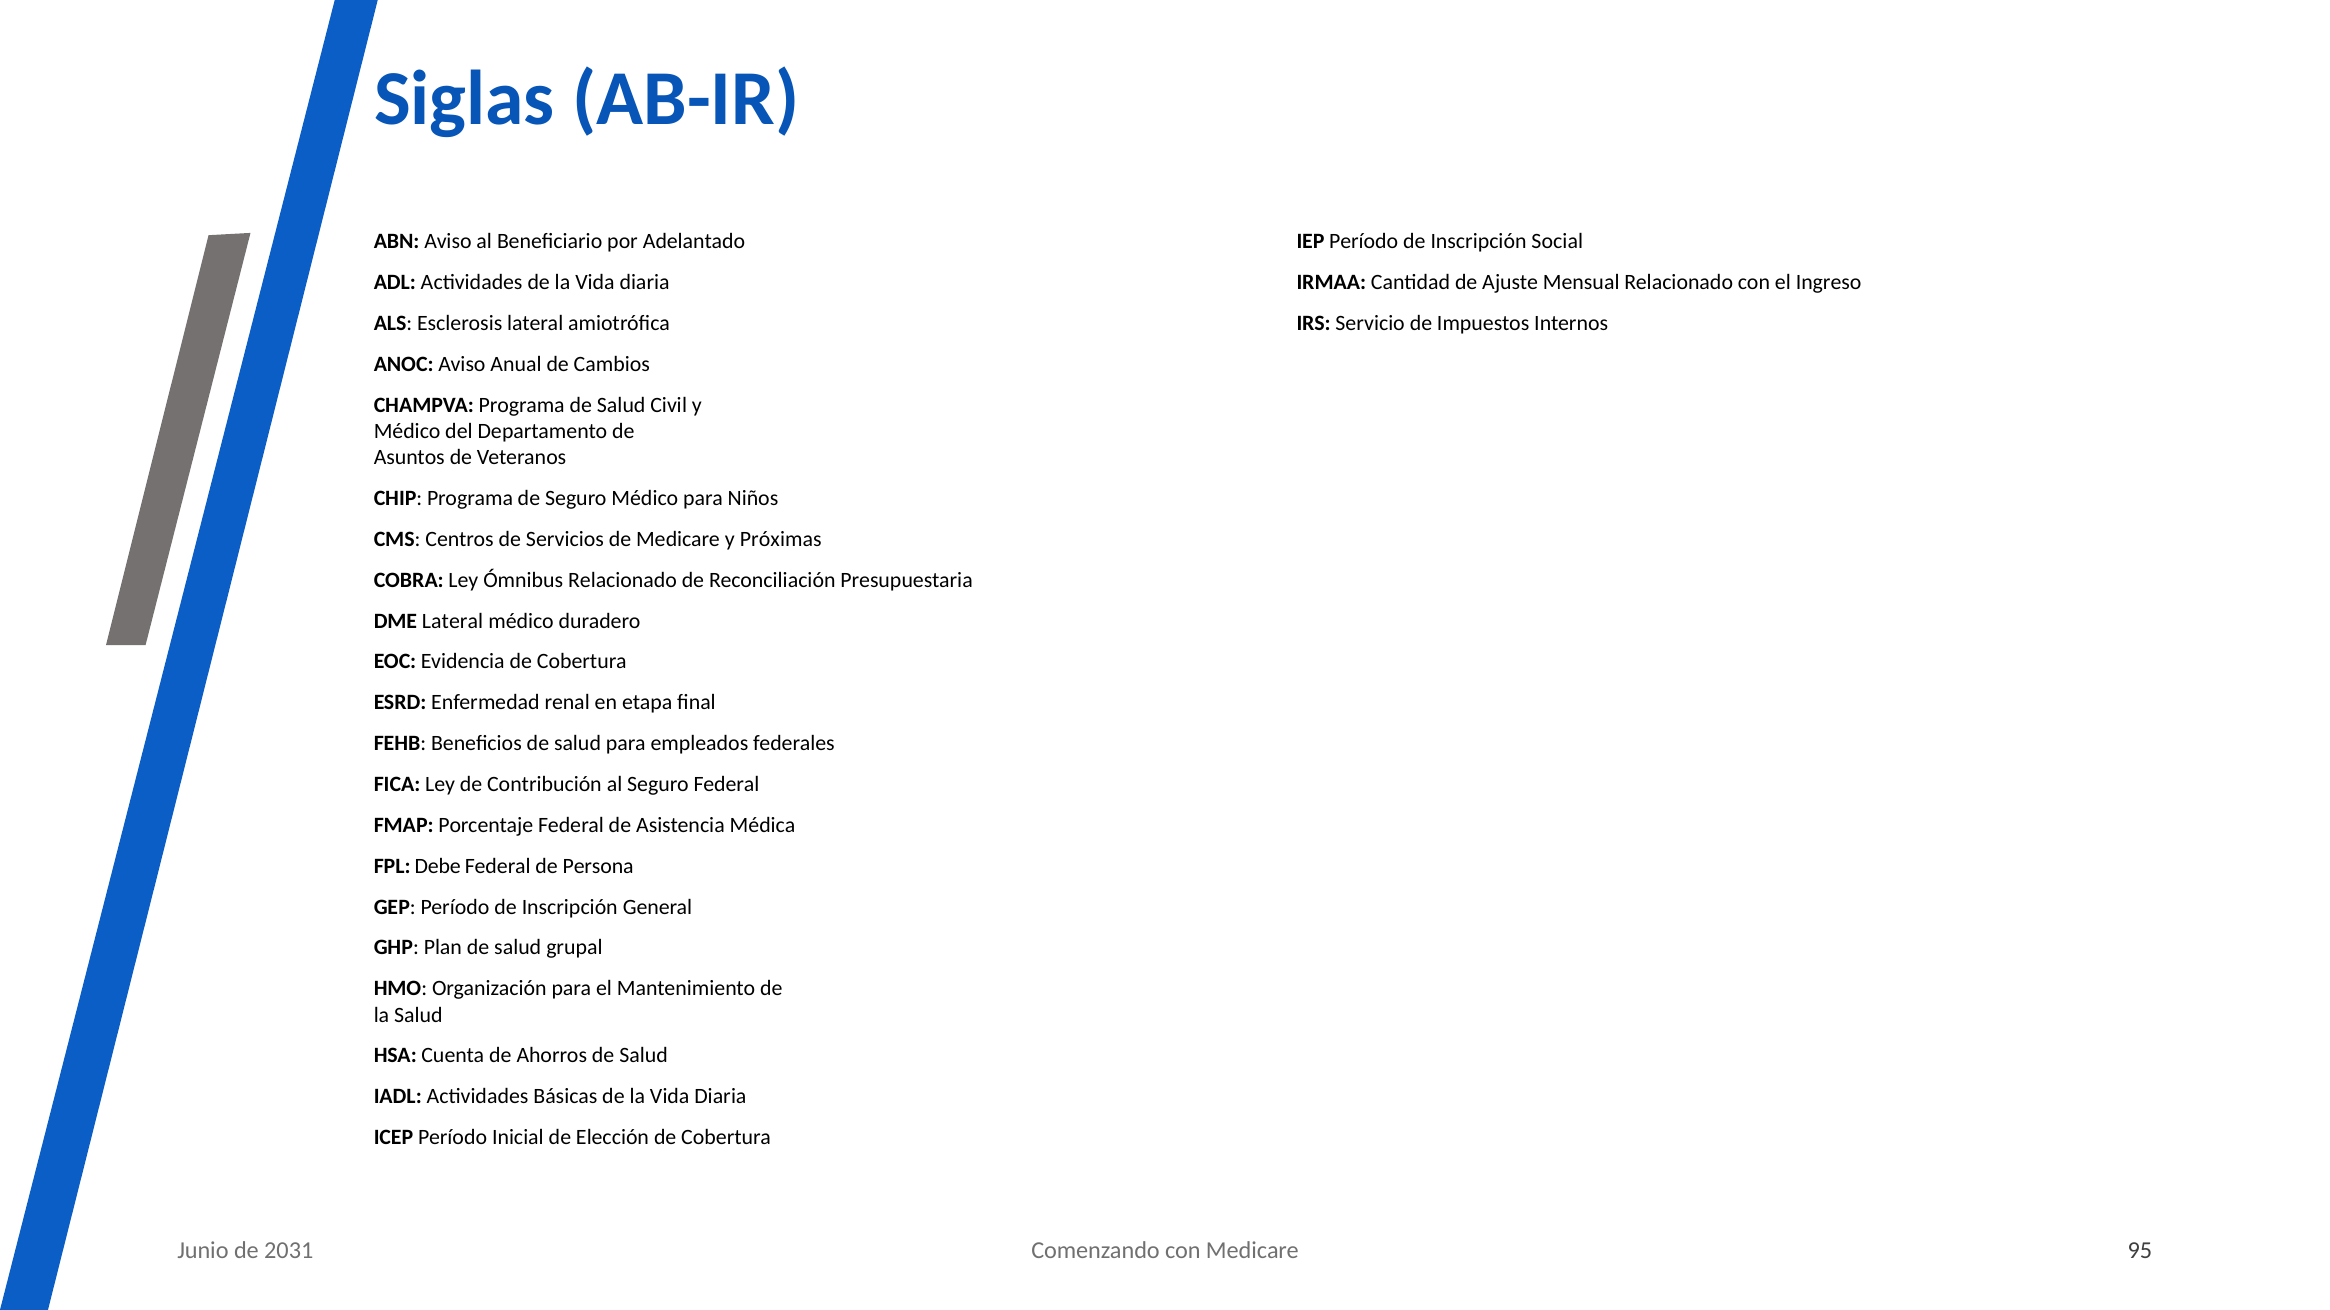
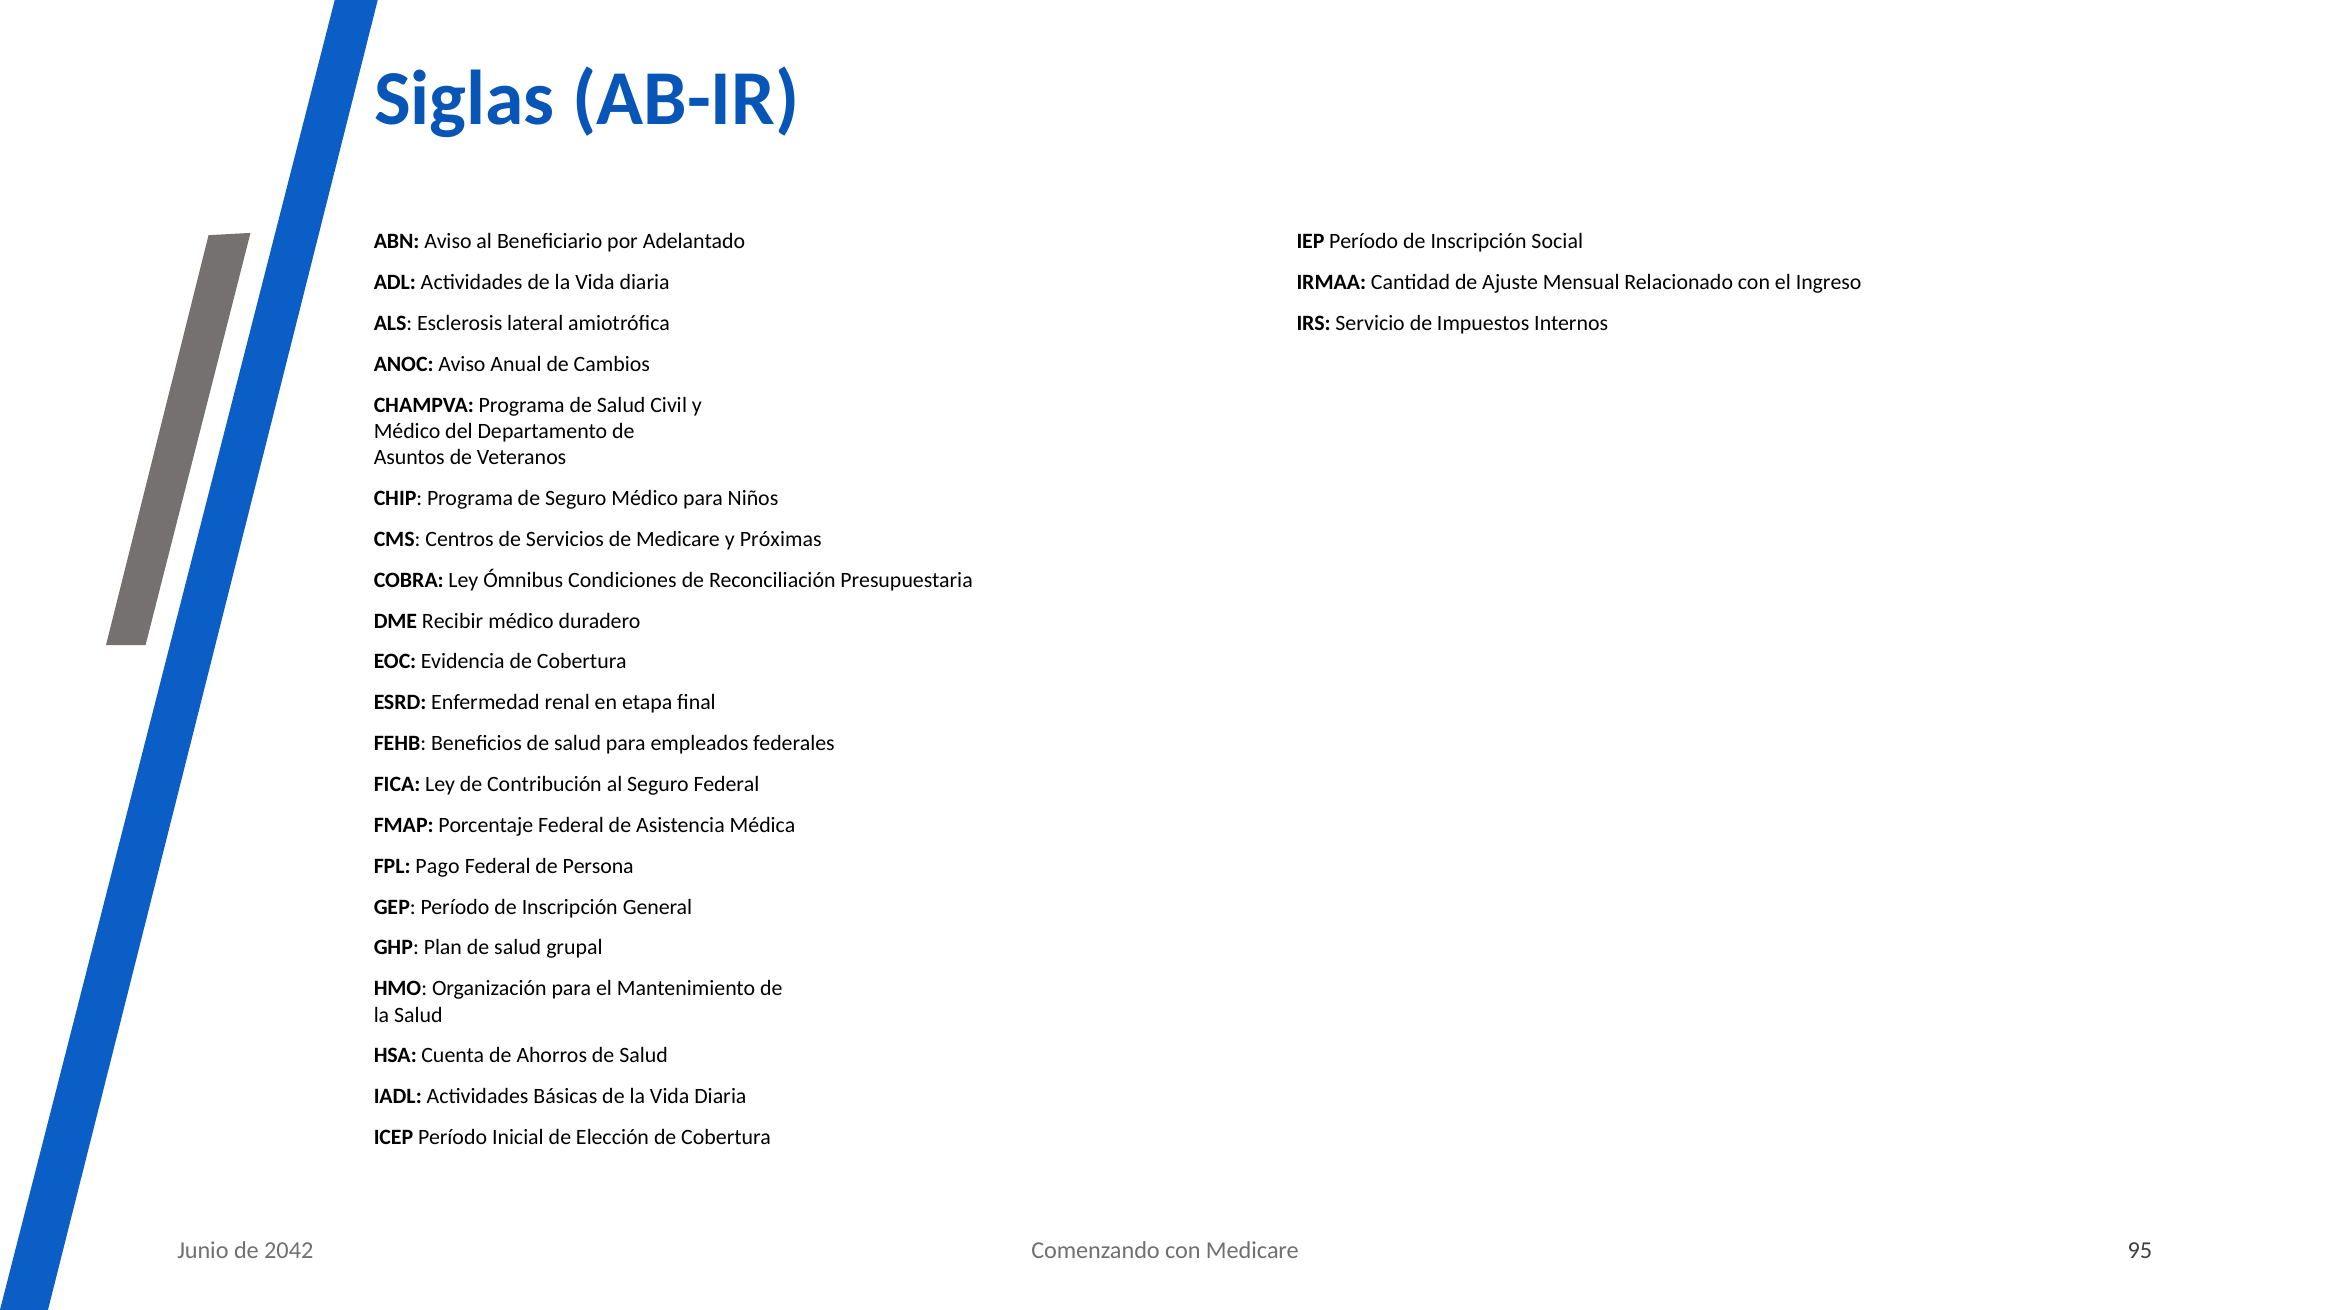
Ómnibus Relacionado: Relacionado -> Condiciones
DME Lateral: Lateral -> Recibir
Debe: Debe -> Pago
2031: 2031 -> 2042
